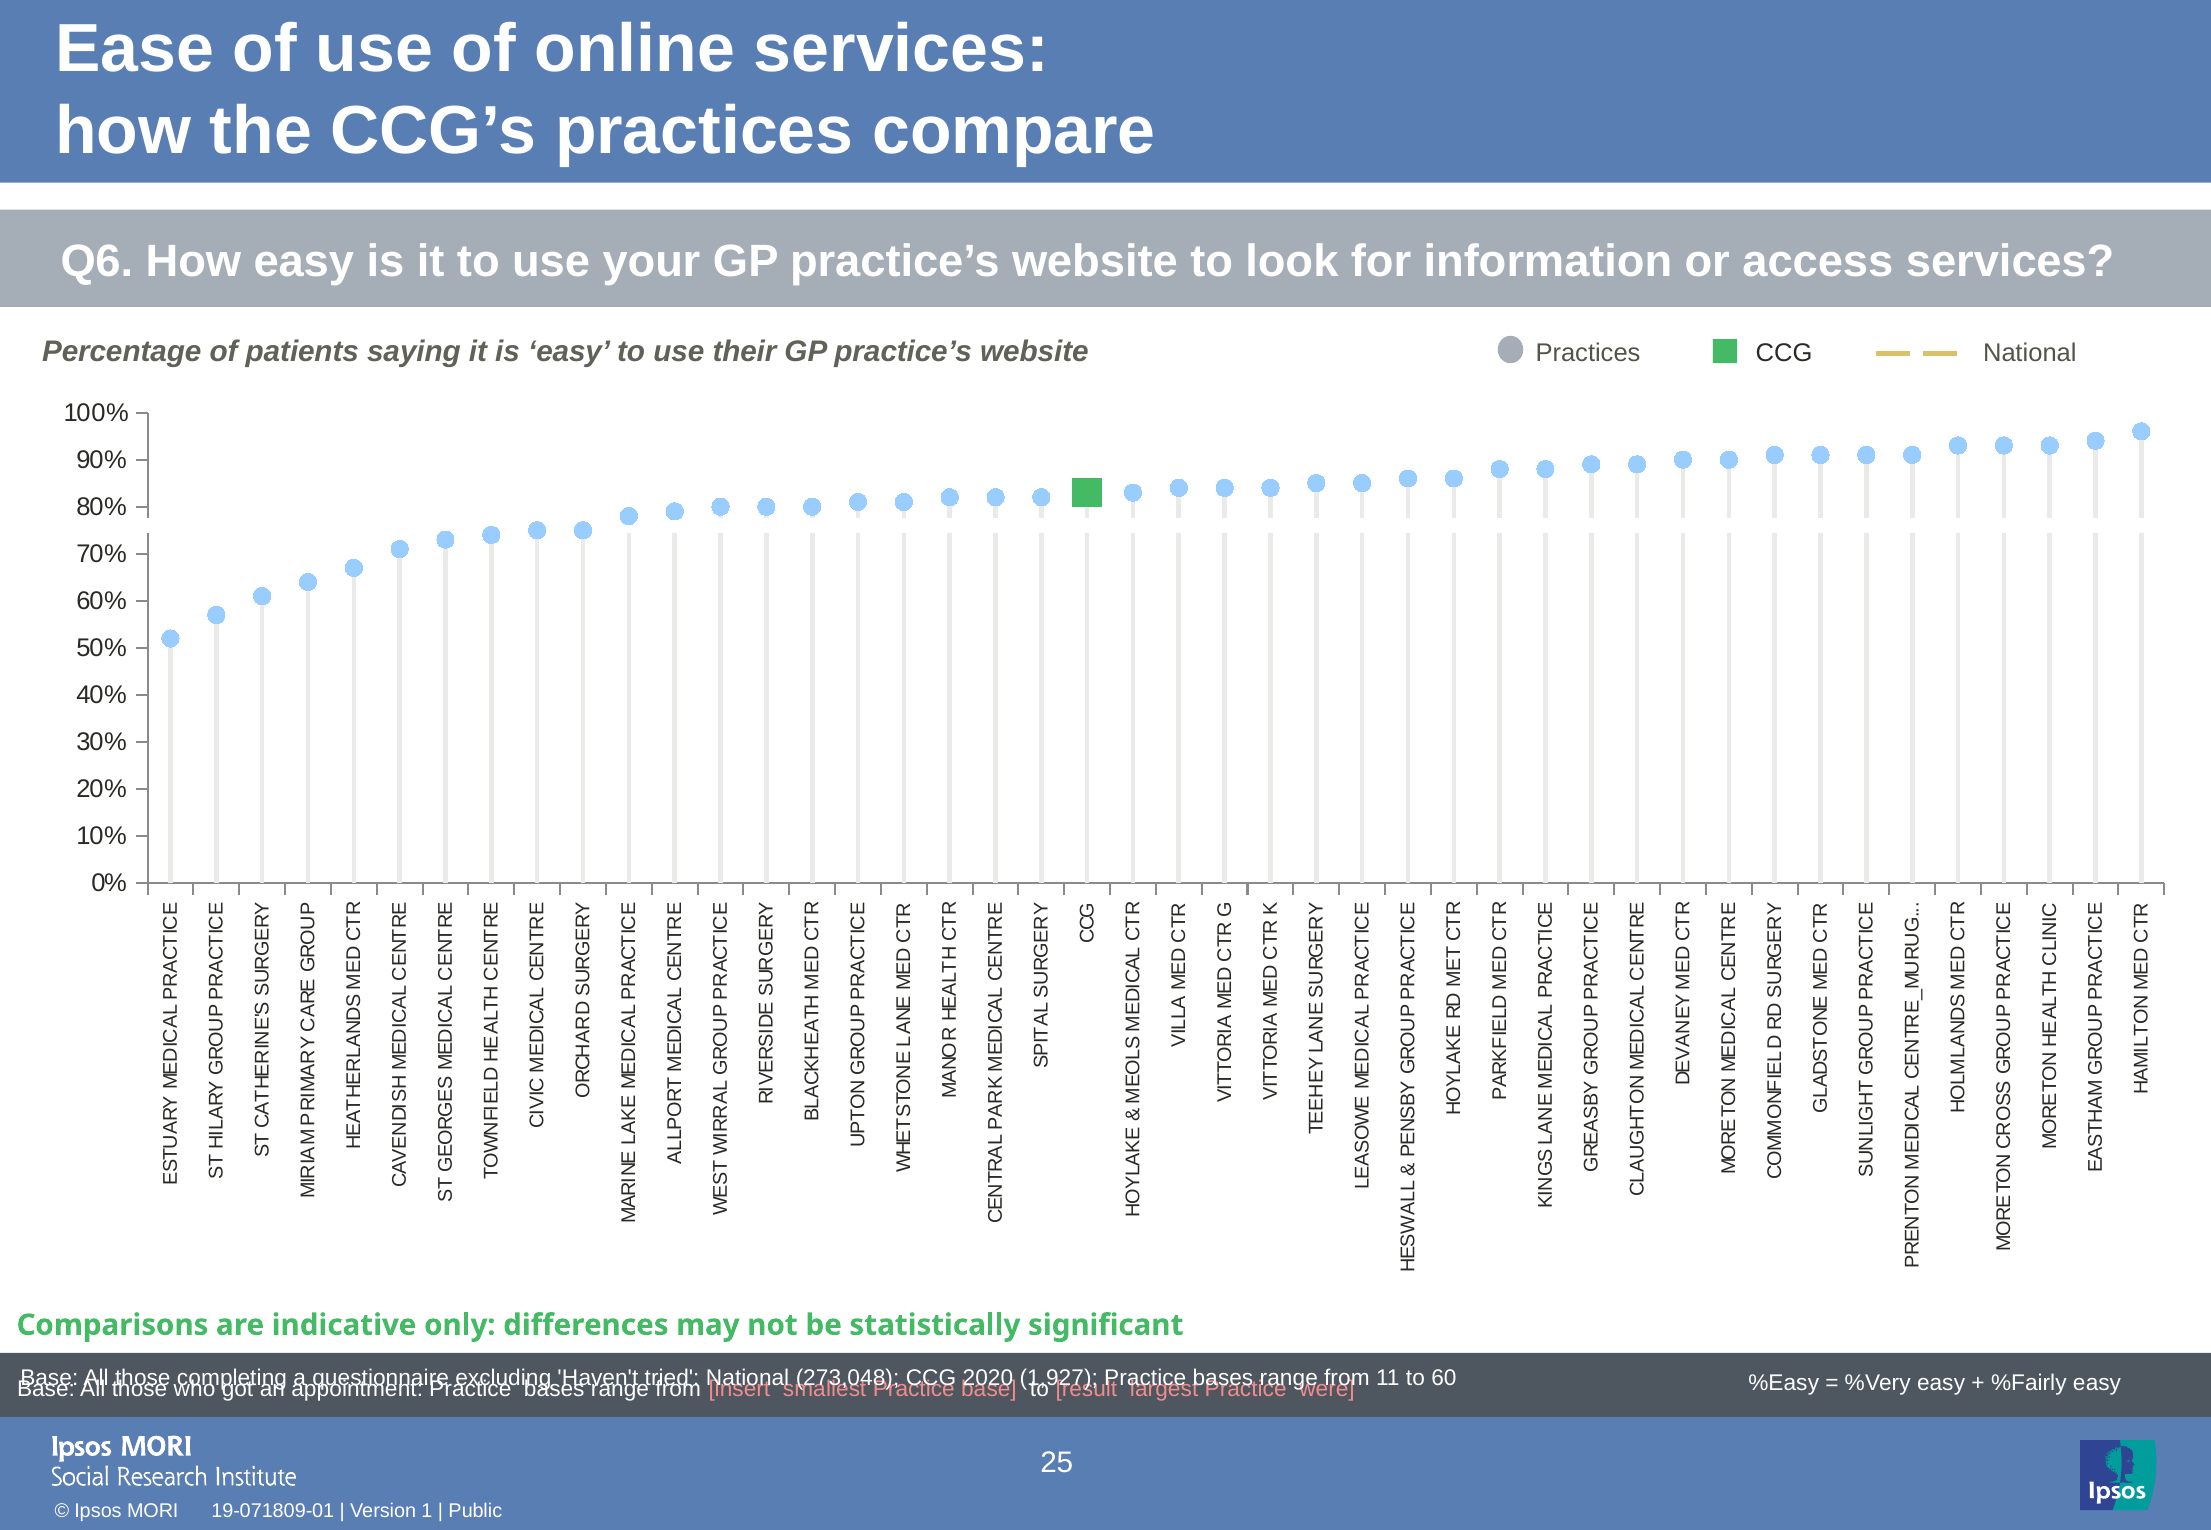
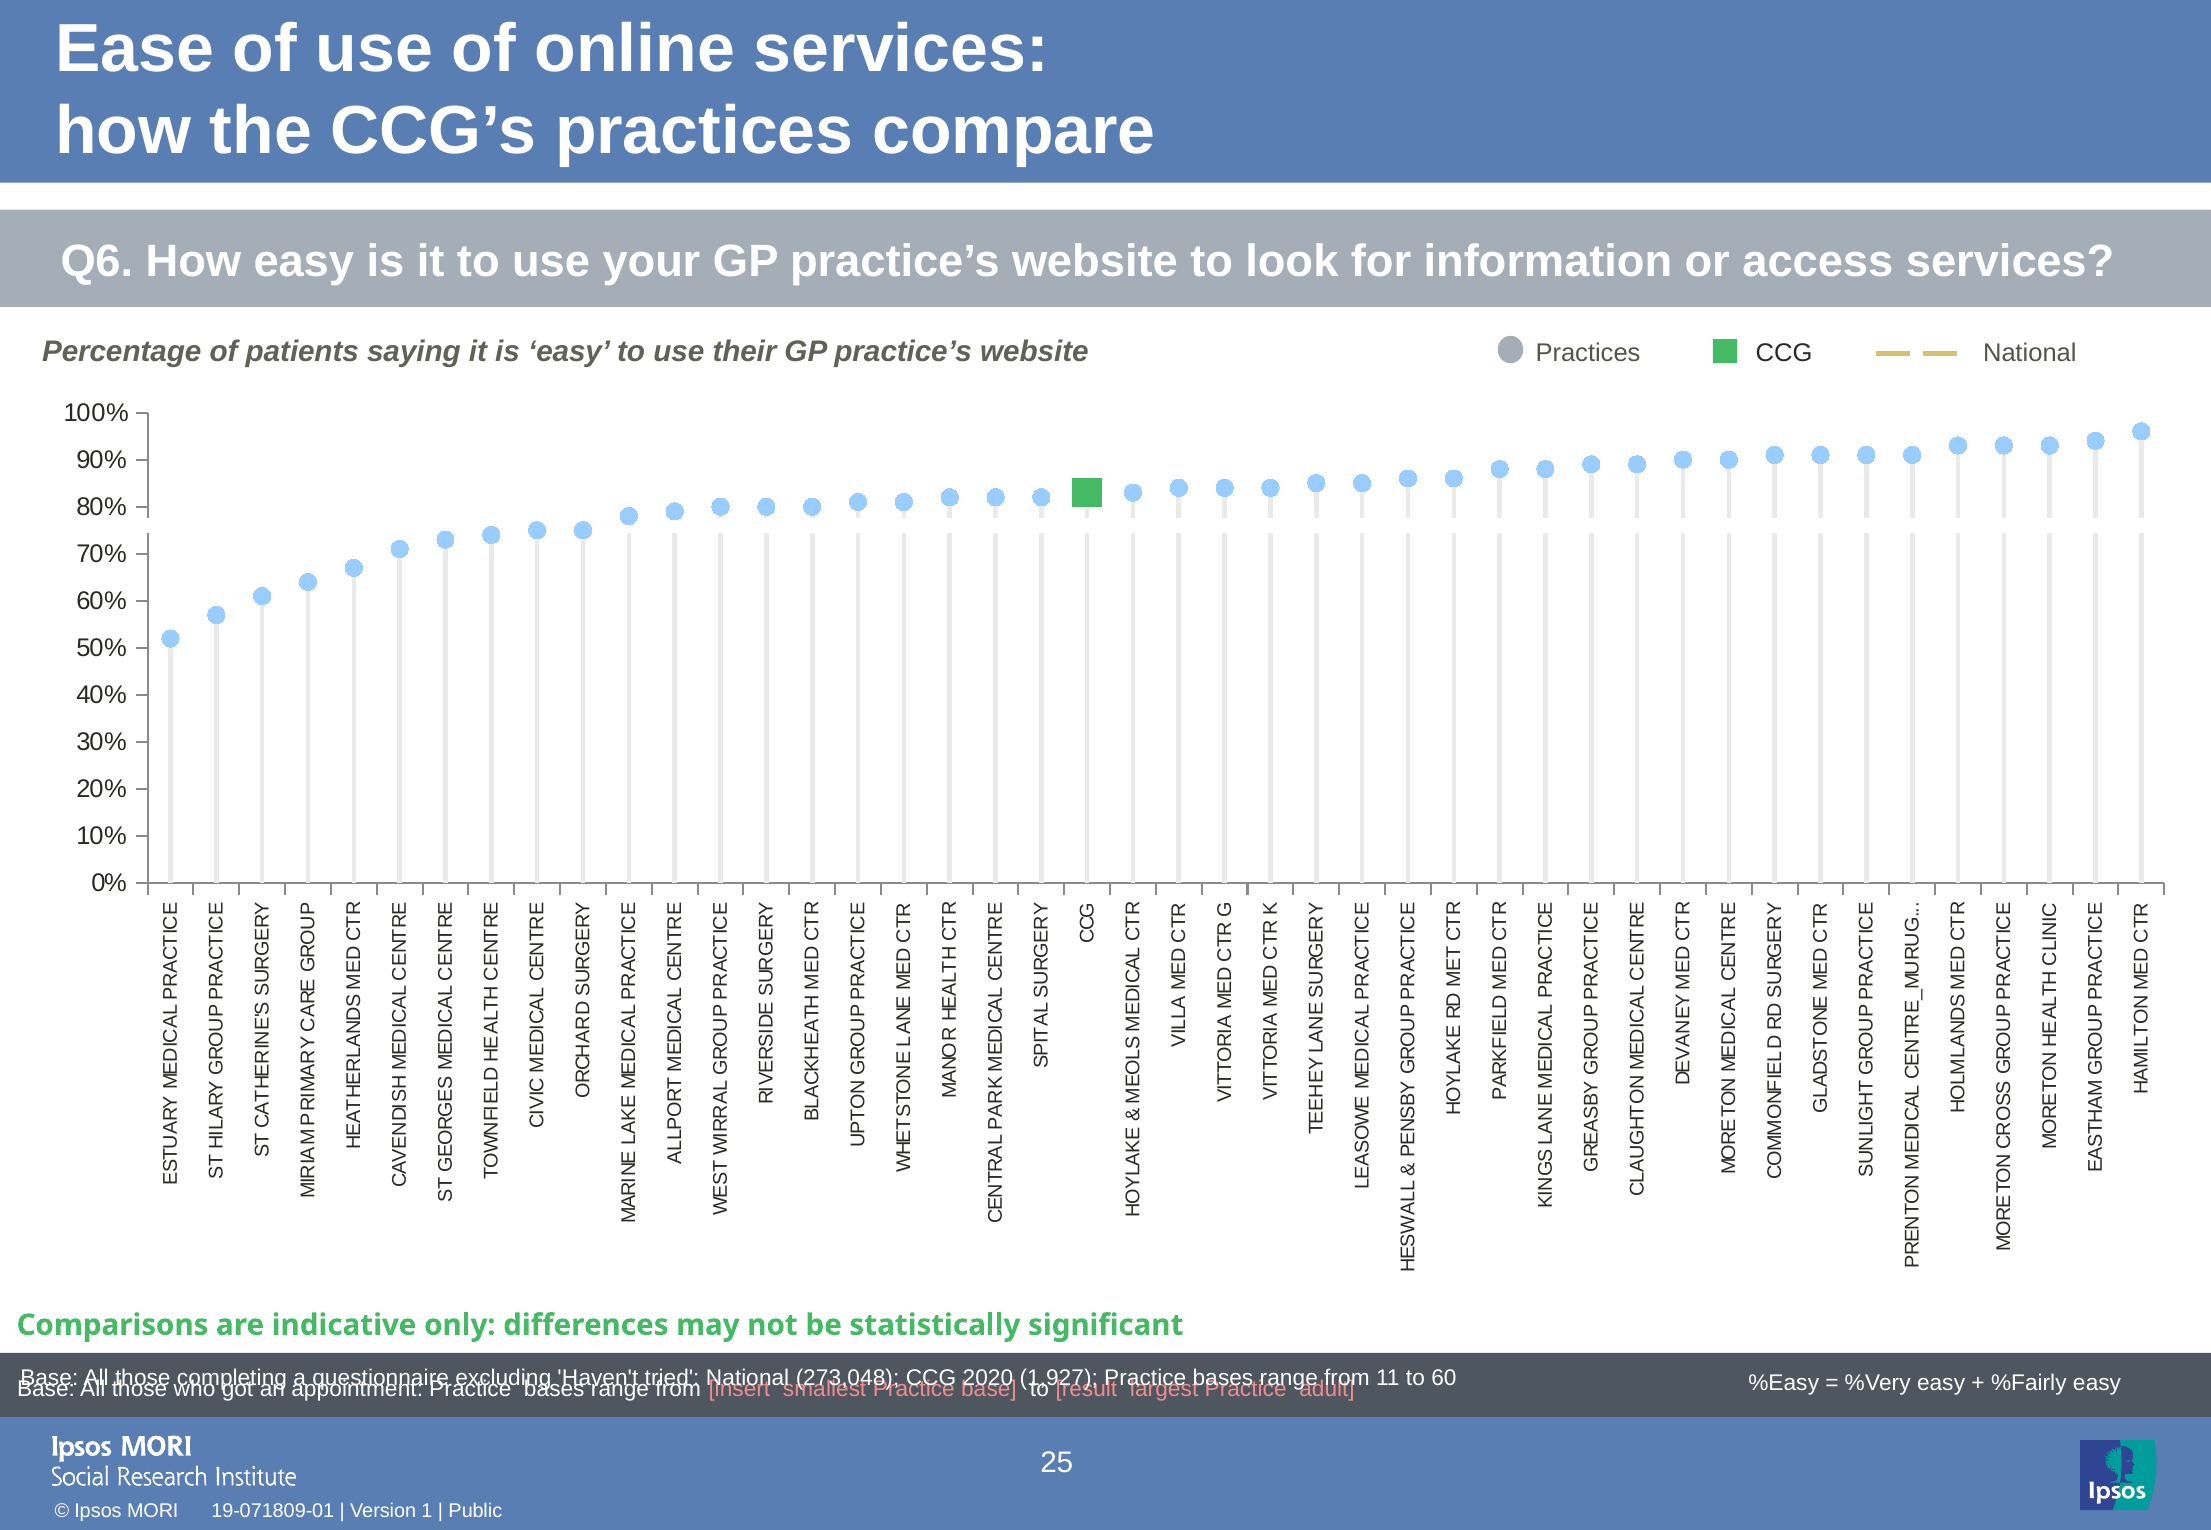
were: were -> adult
